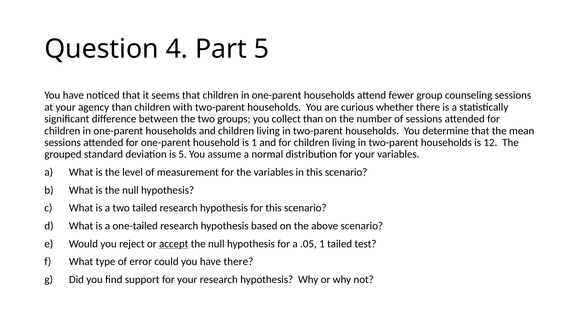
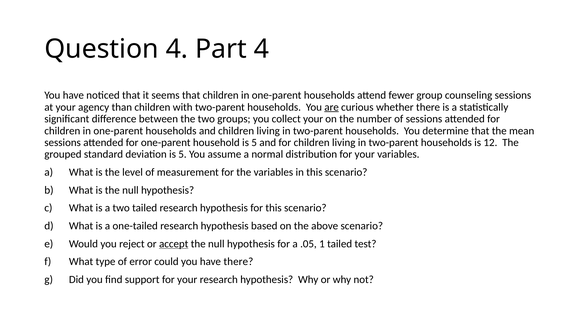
Part 5: 5 -> 4
are underline: none -> present
collect than: than -> your
household is 1: 1 -> 5
